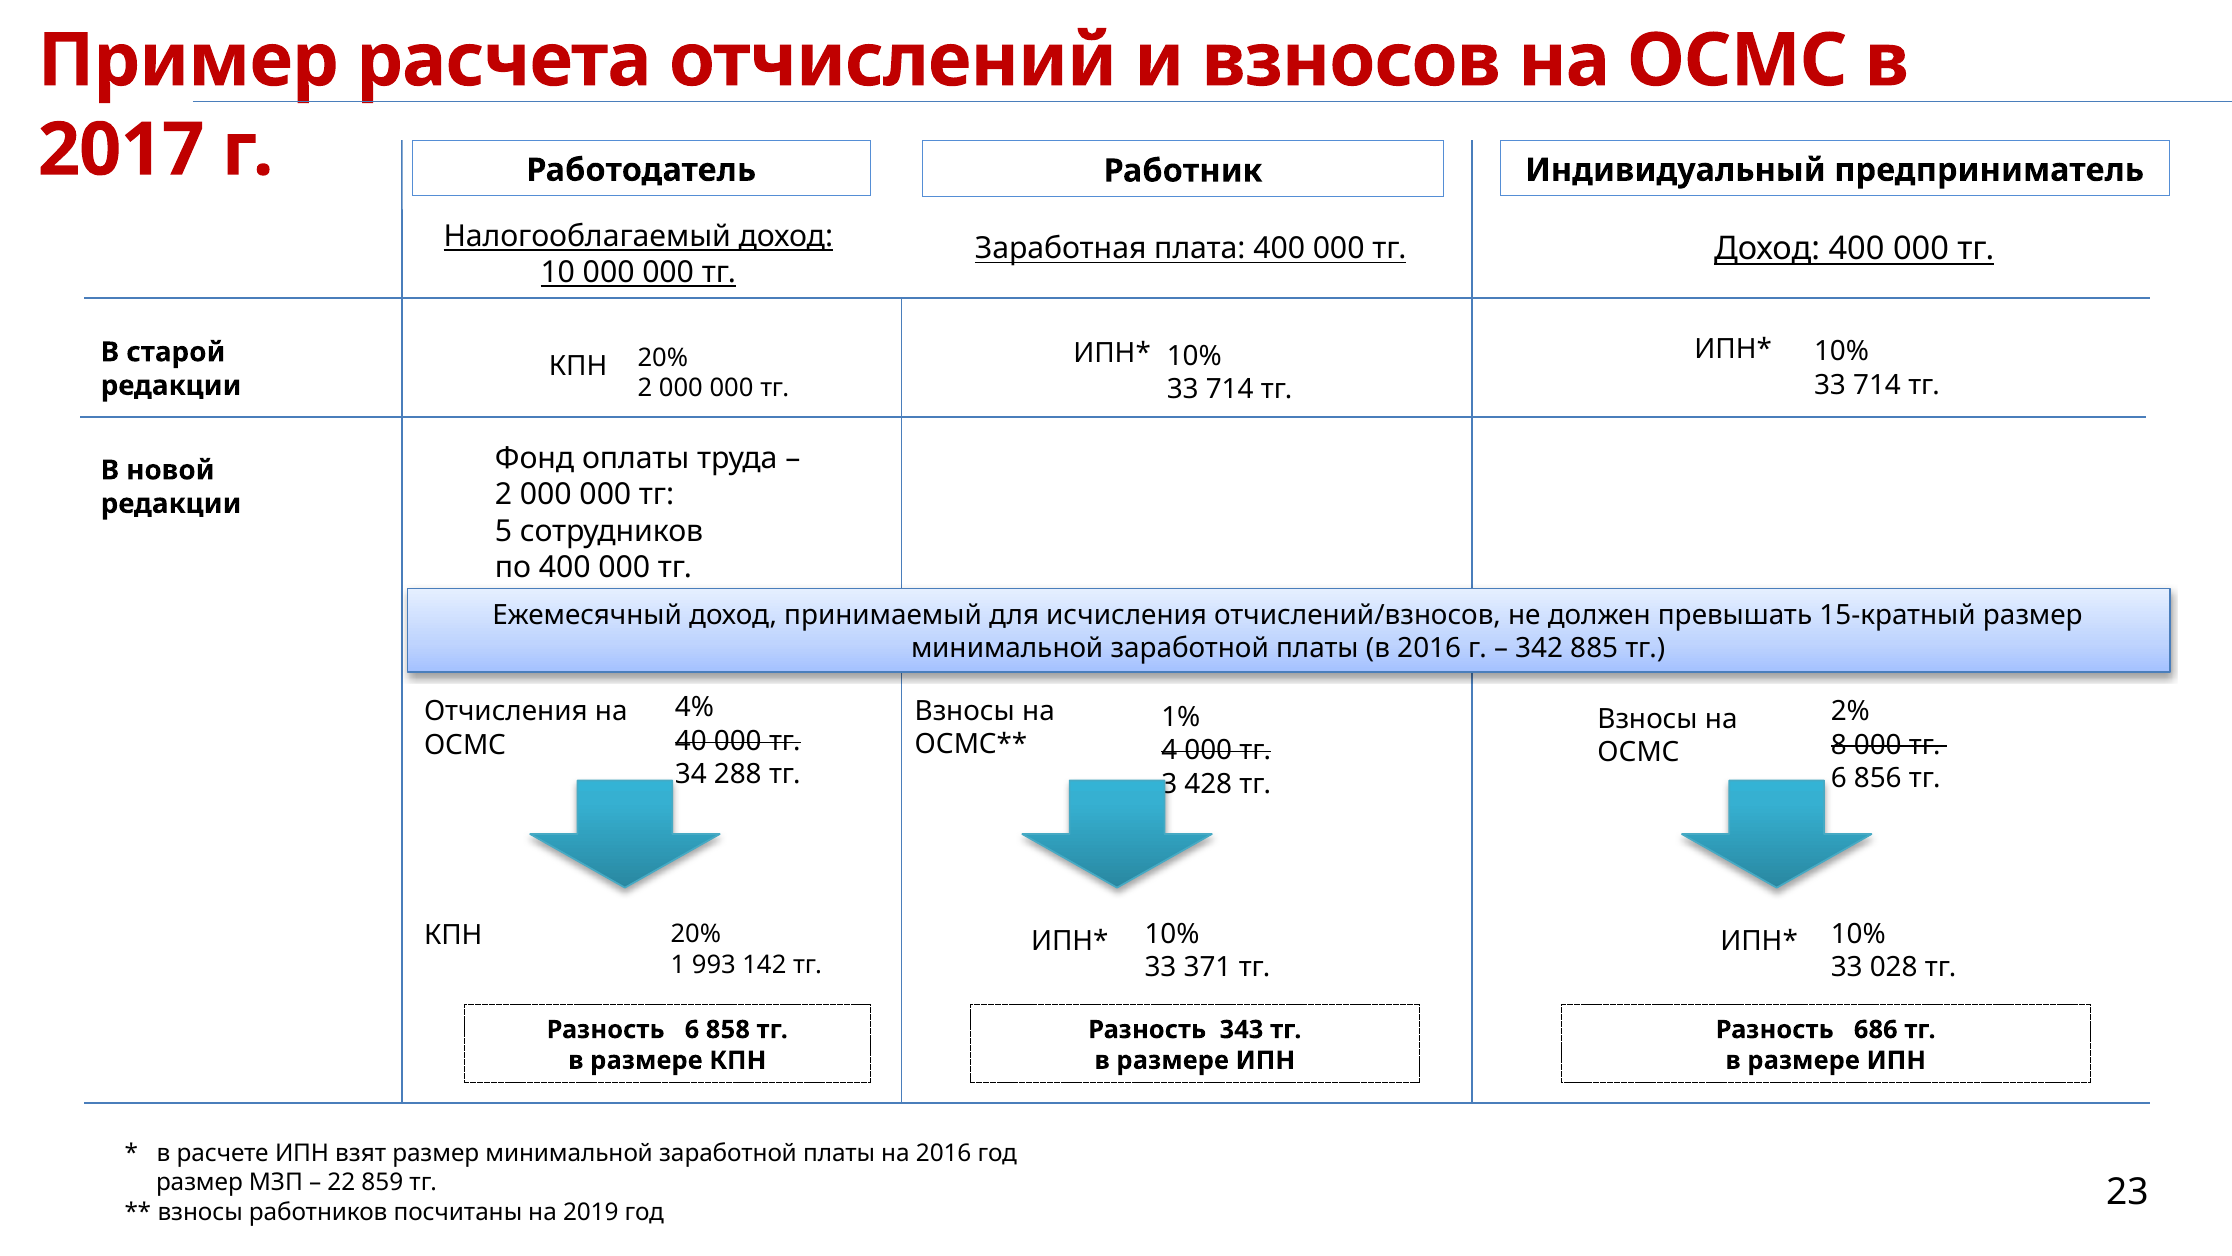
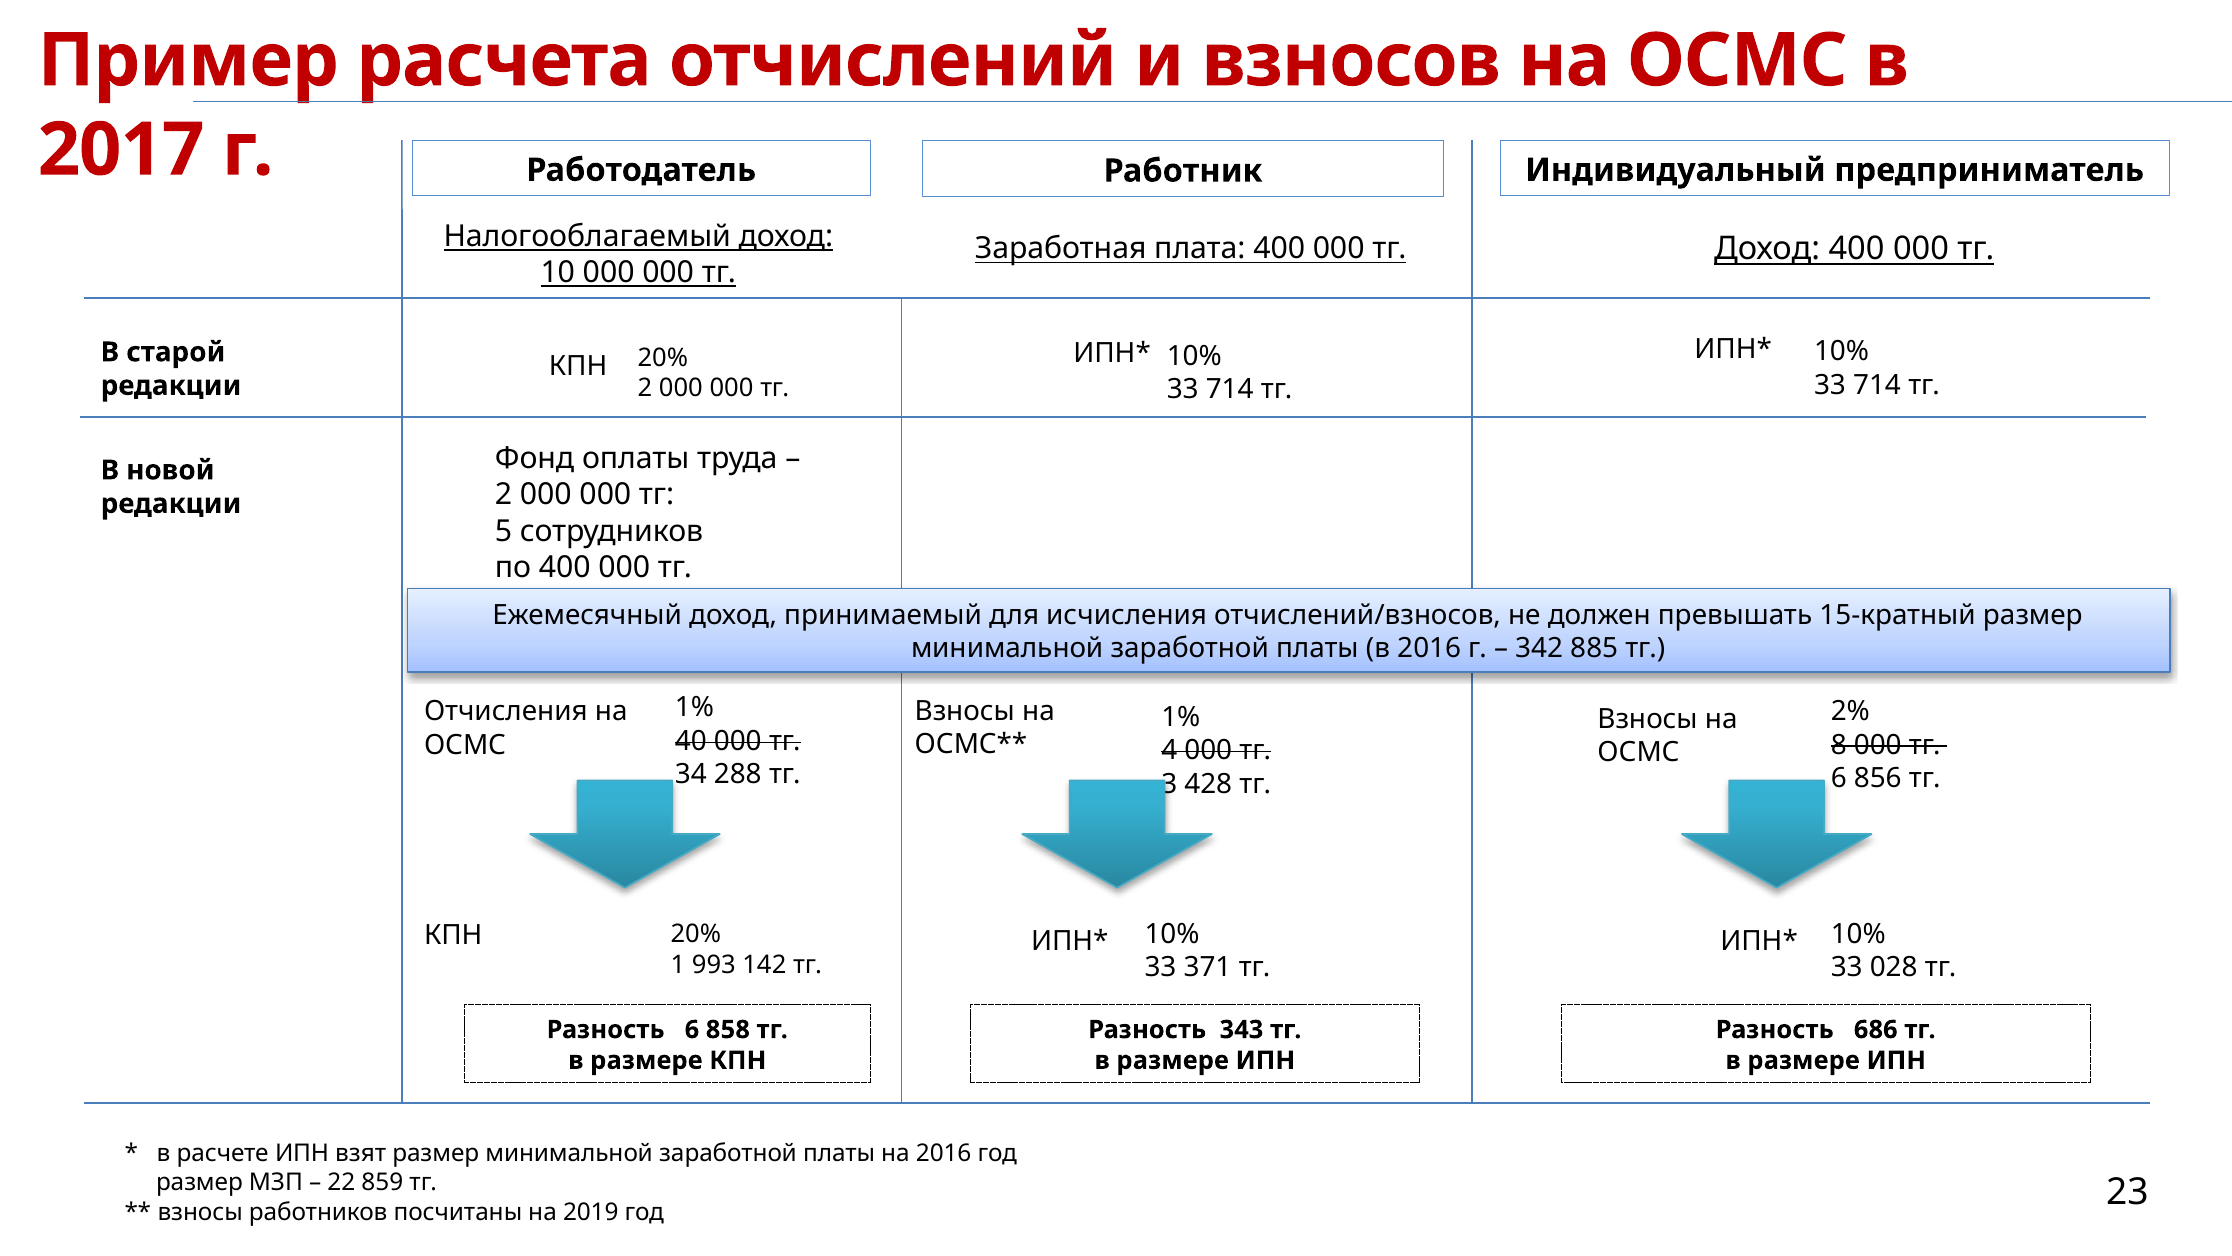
4% at (694, 707): 4% -> 1%
